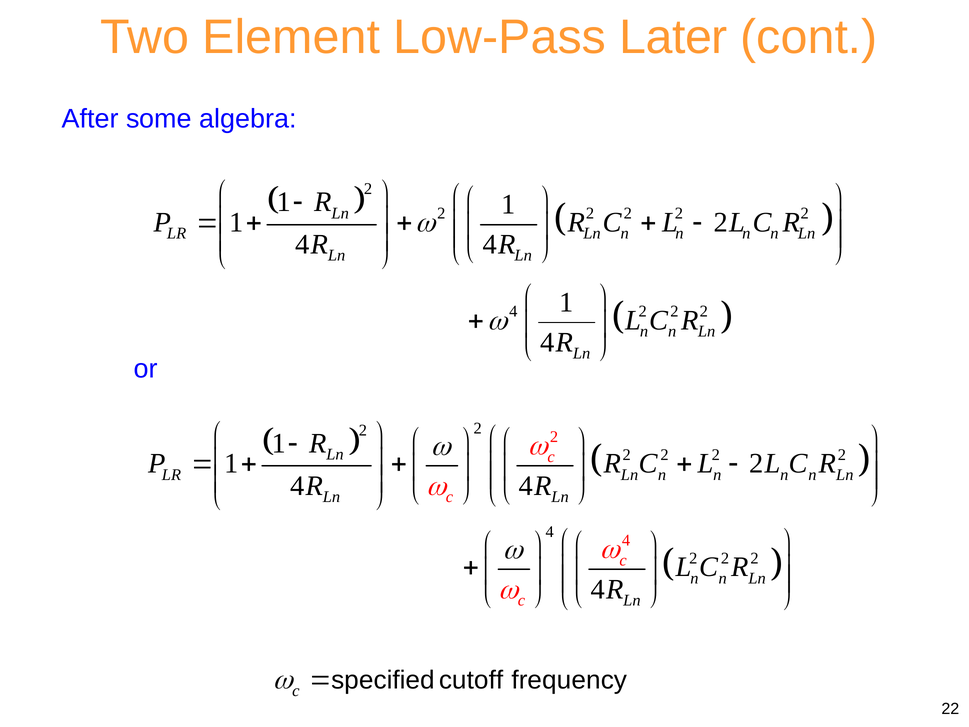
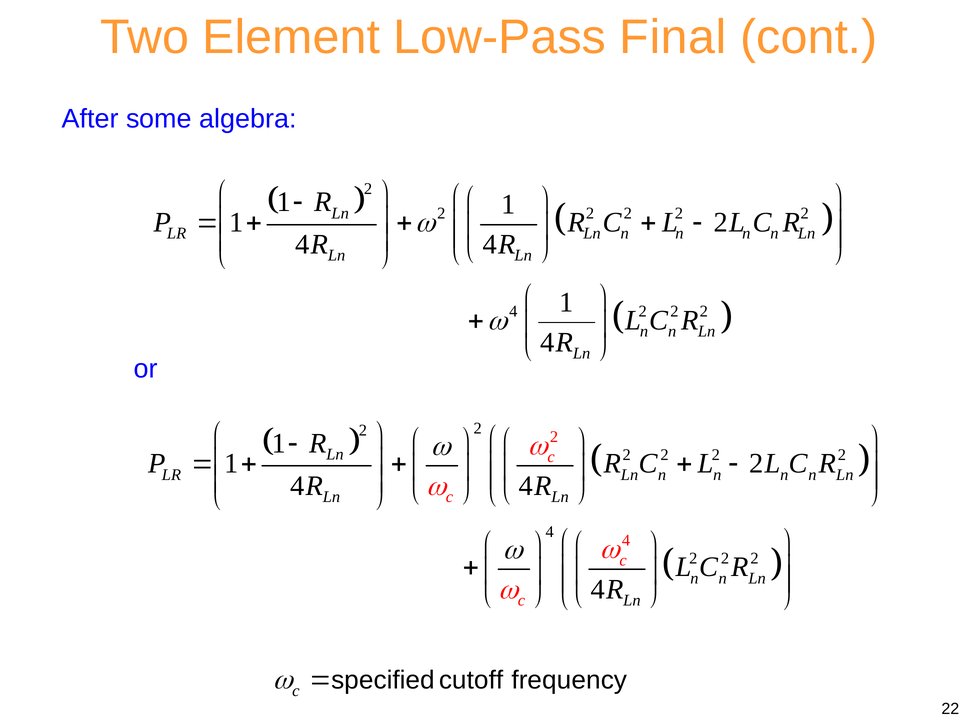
Later: Later -> Final
